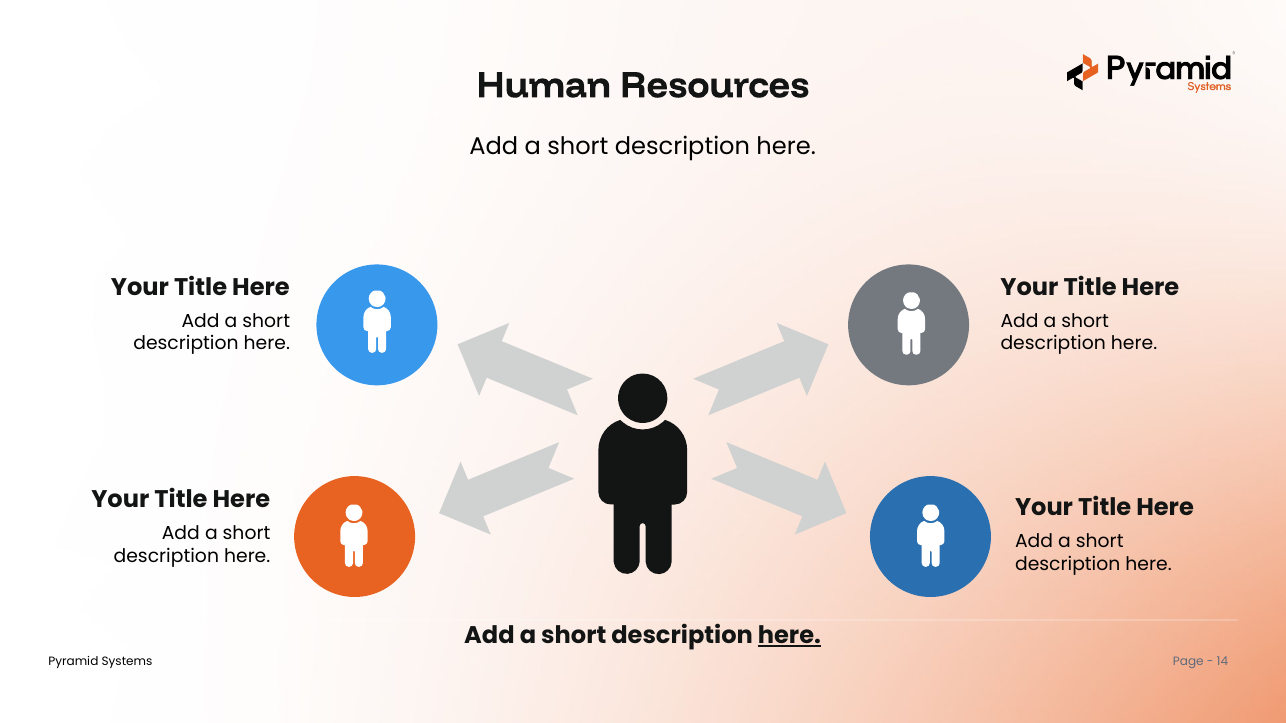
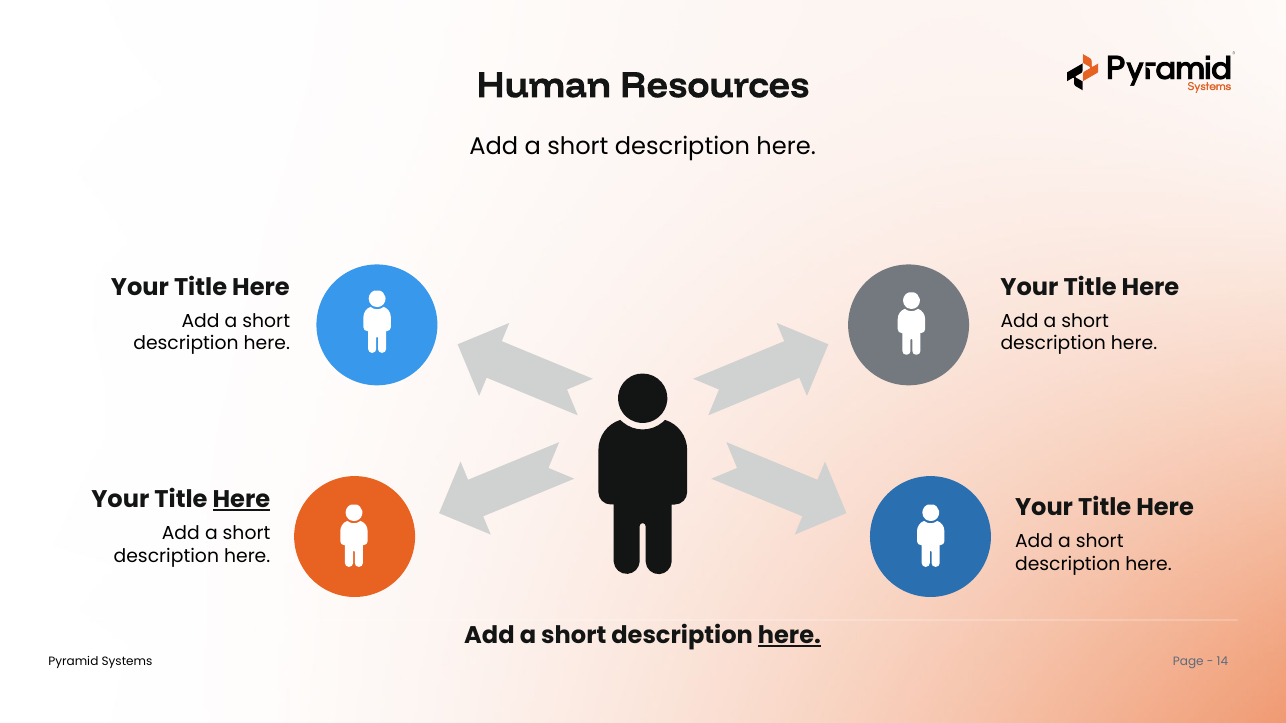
Here at (241, 500) underline: none -> present
